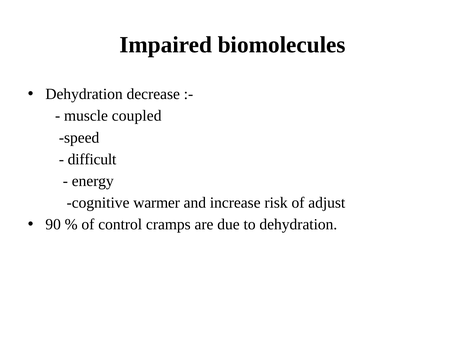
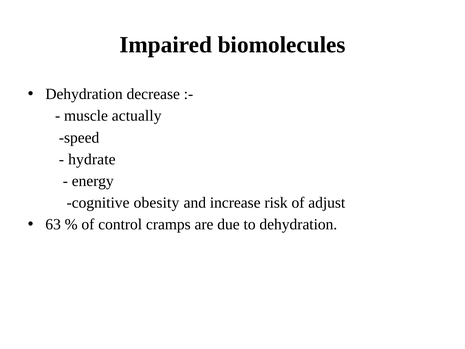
coupled: coupled -> actually
difficult: difficult -> hydrate
warmer: warmer -> obesity
90: 90 -> 63
